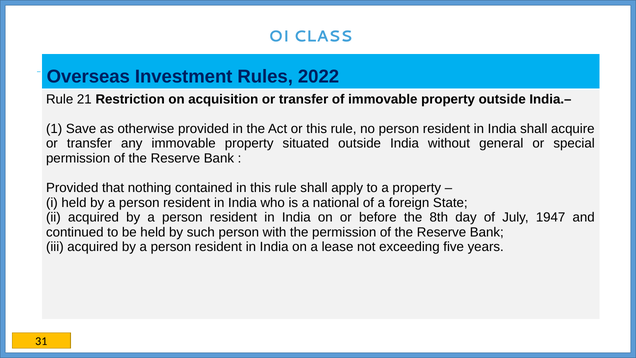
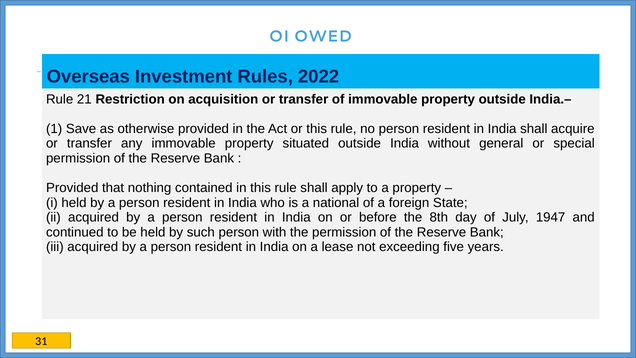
CLASS: CLASS -> OWED
